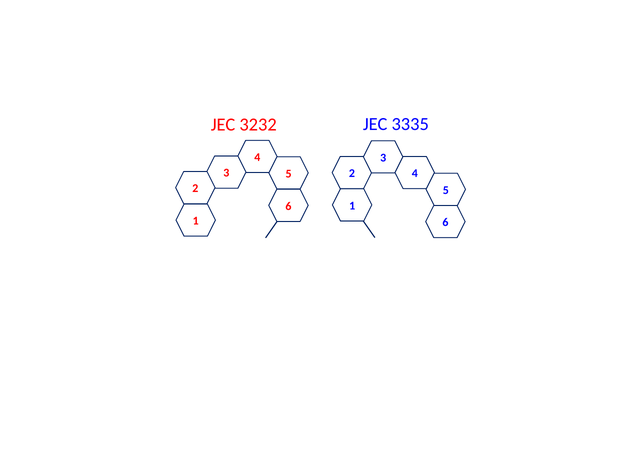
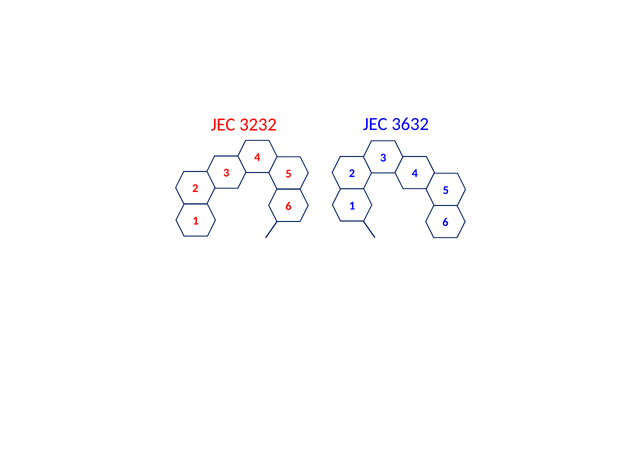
3335: 3335 -> 3632
